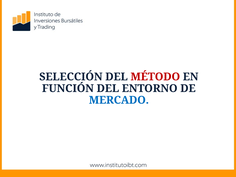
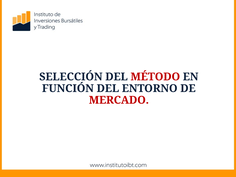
MERCADO colour: blue -> red
